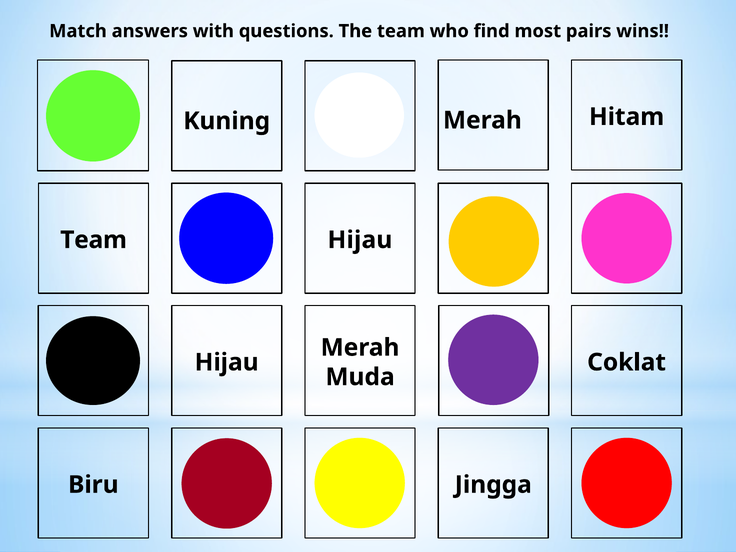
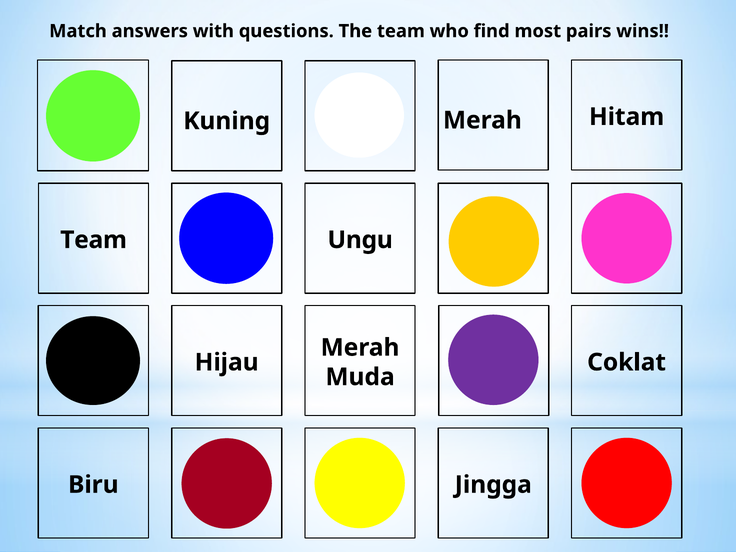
Hijau at (360, 240): Hijau -> Ungu
